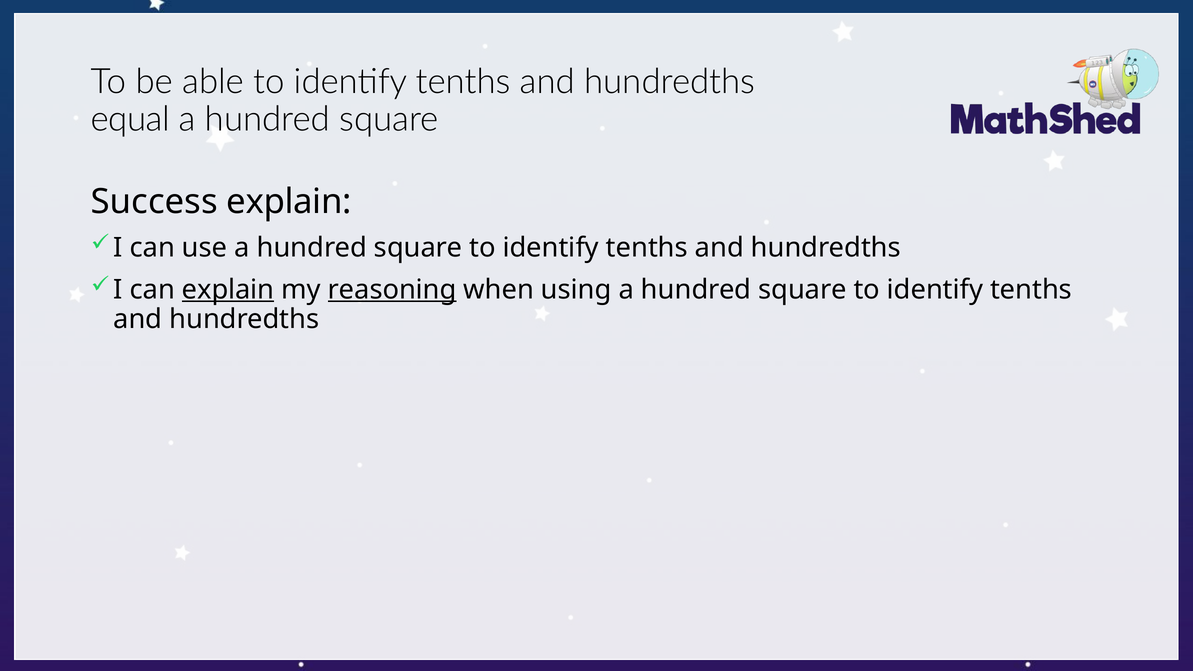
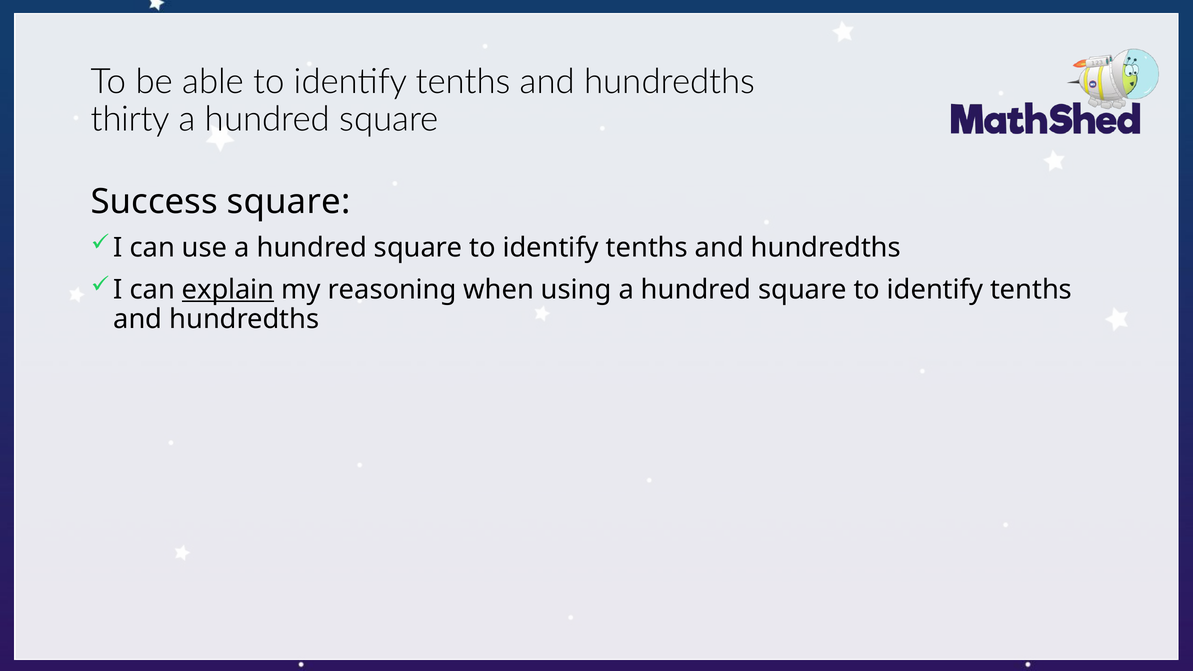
equal: equal -> thirty
Success explain: explain -> square
reasoning underline: present -> none
